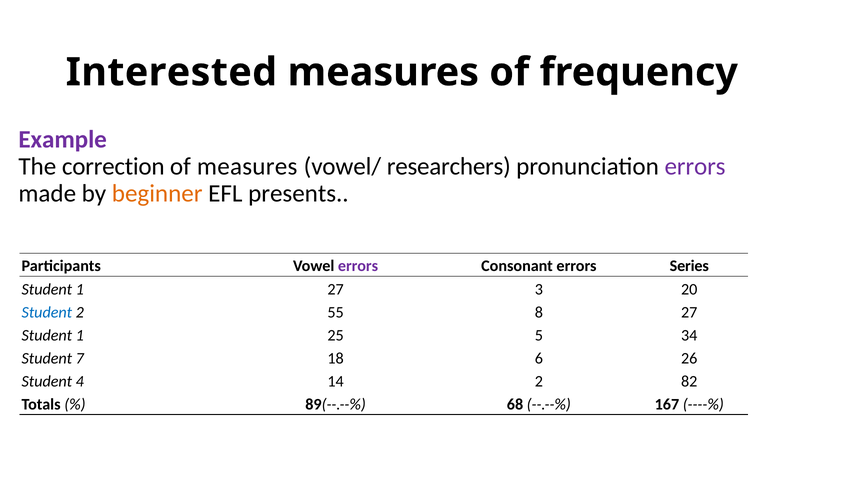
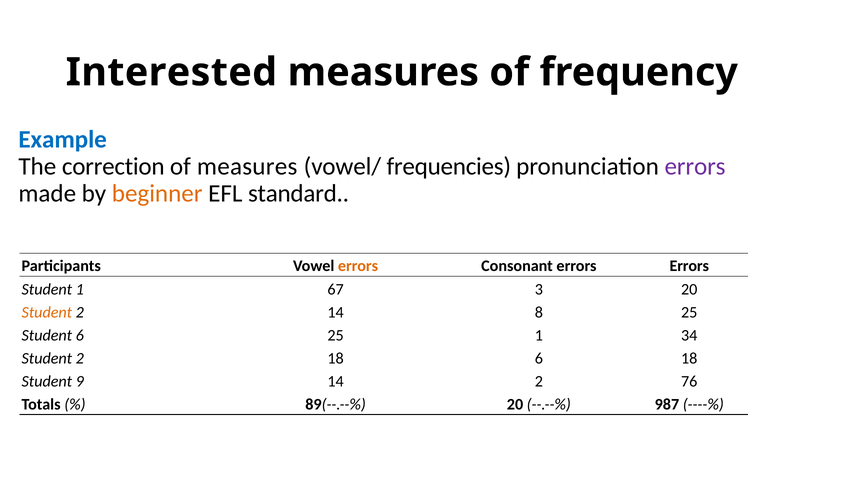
Example colour: purple -> blue
researchers: researchers -> frequencies
presents: presents -> standard
errors at (358, 266) colour: purple -> orange
errors Series: Series -> Errors
1 27: 27 -> 67
Student at (47, 312) colour: blue -> orange
2 55: 55 -> 14
8 27: 27 -> 25
1 at (80, 336): 1 -> 6
25 5: 5 -> 1
7 at (80, 359): 7 -> 2
6 26: 26 -> 18
4: 4 -> 9
82: 82 -> 76
89(--.--% 68: 68 -> 20
167: 167 -> 987
